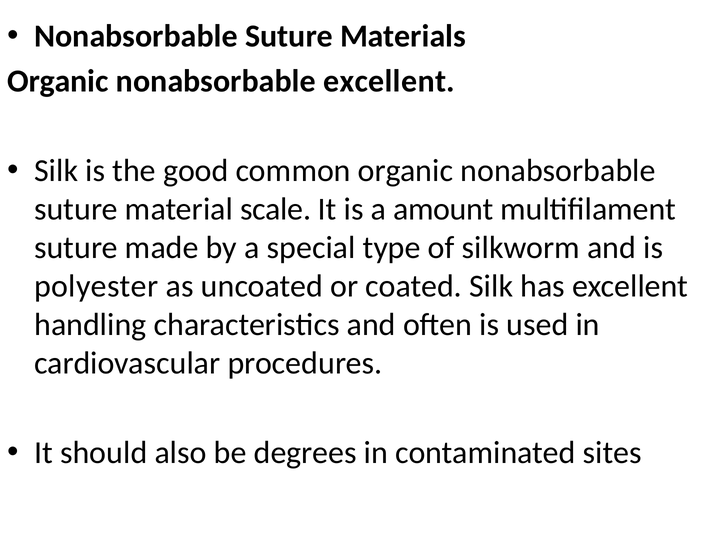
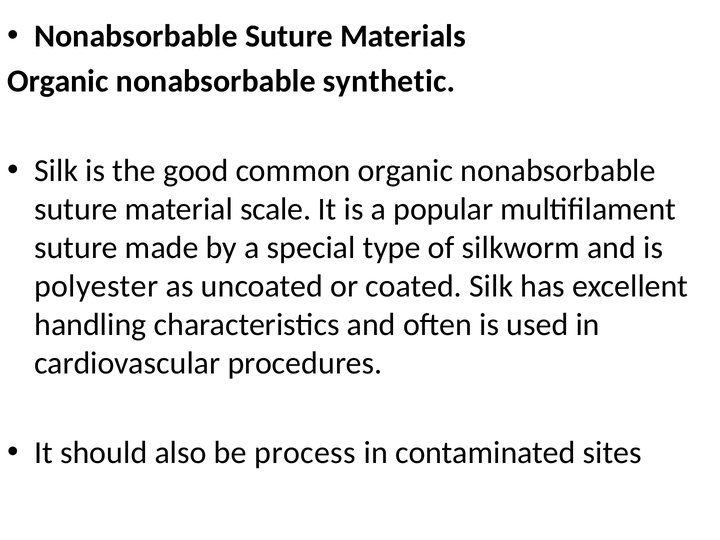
nonabsorbable excellent: excellent -> synthetic
amount: amount -> popular
degrees: degrees -> process
